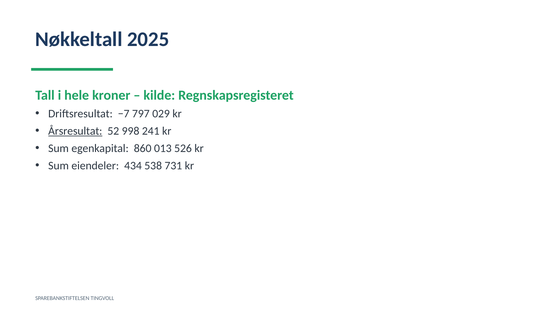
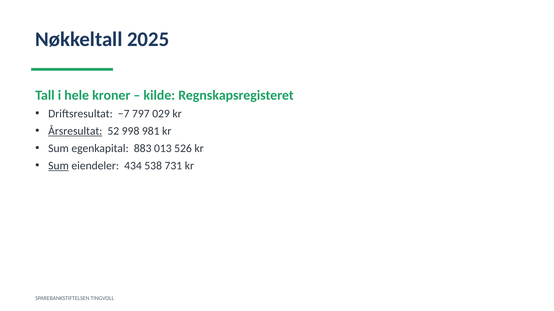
241: 241 -> 981
860: 860 -> 883
Sum at (59, 166) underline: none -> present
